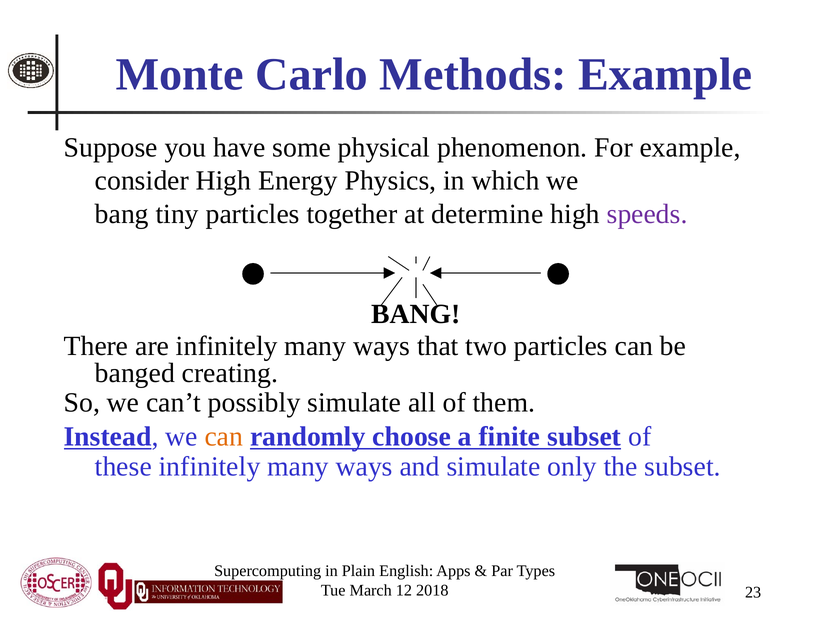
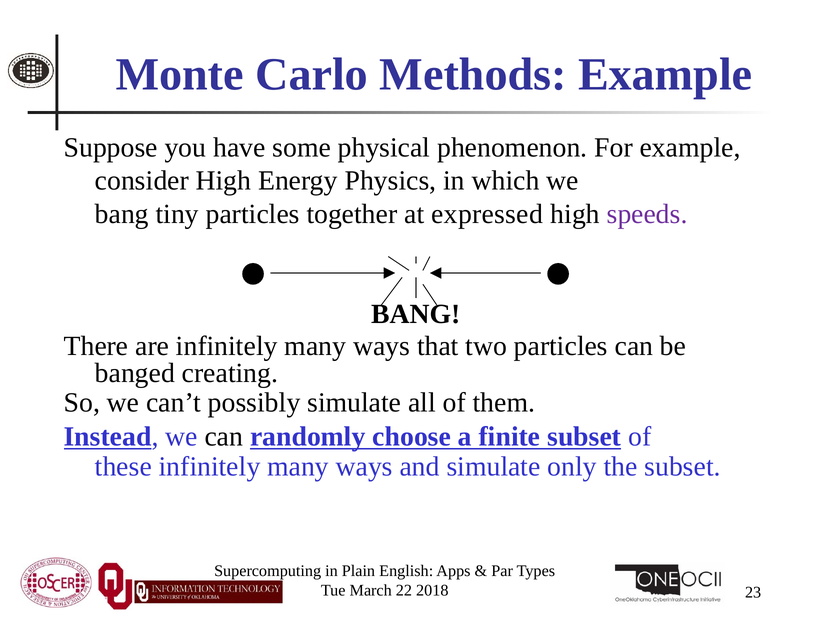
determine: determine -> expressed
can at (224, 437) colour: orange -> black
12: 12 -> 22
